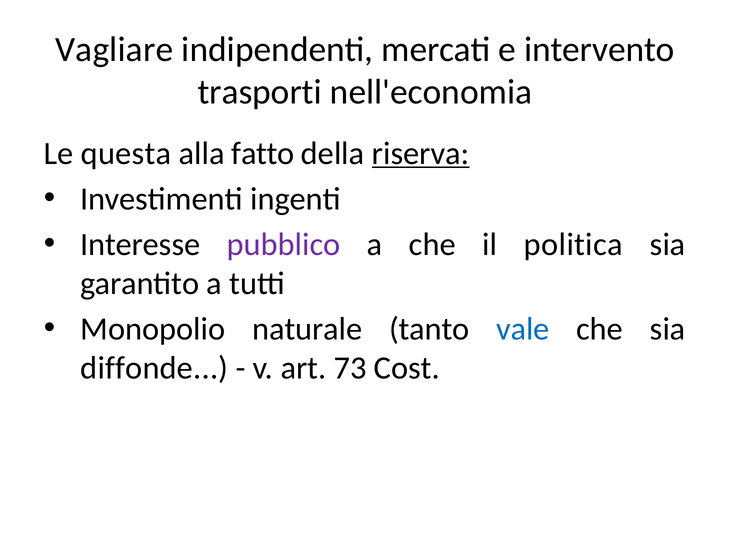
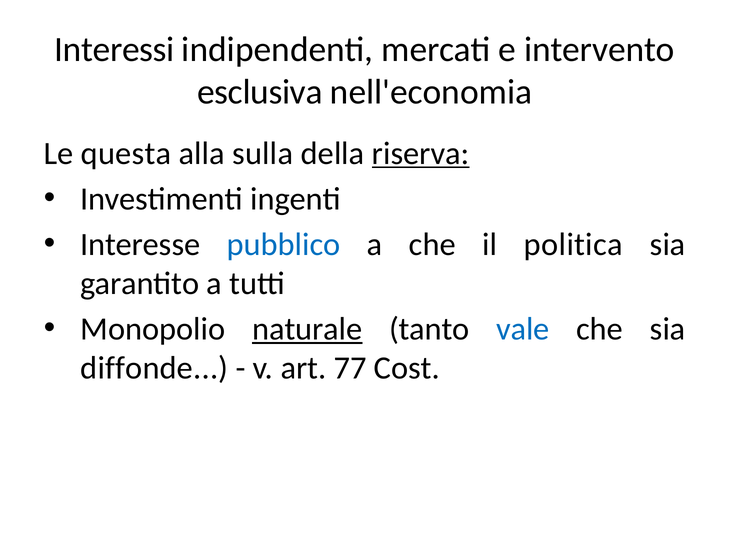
Vagliare: Vagliare -> Interessi
trasporti: trasporti -> esclusiva
fatto: fatto -> sulla
pubblico colour: purple -> blue
naturale underline: none -> present
73: 73 -> 77
